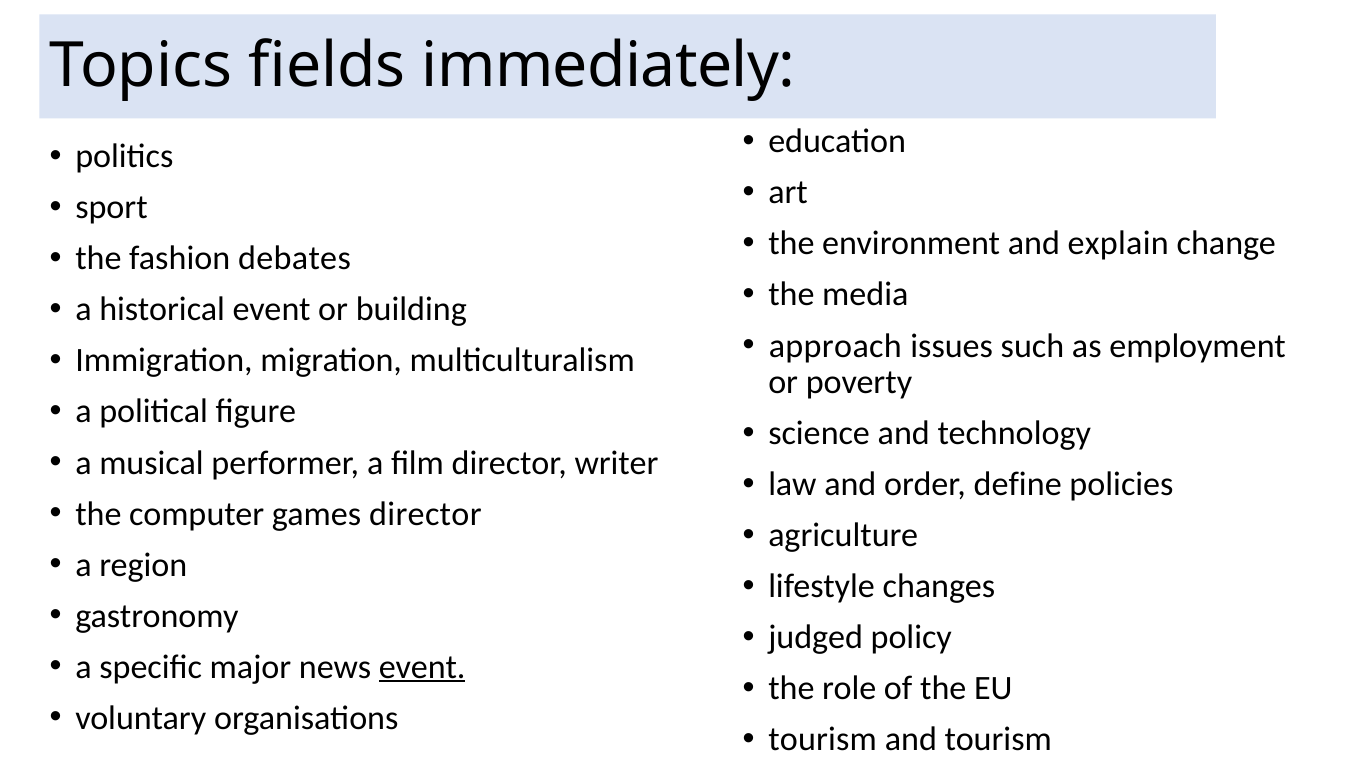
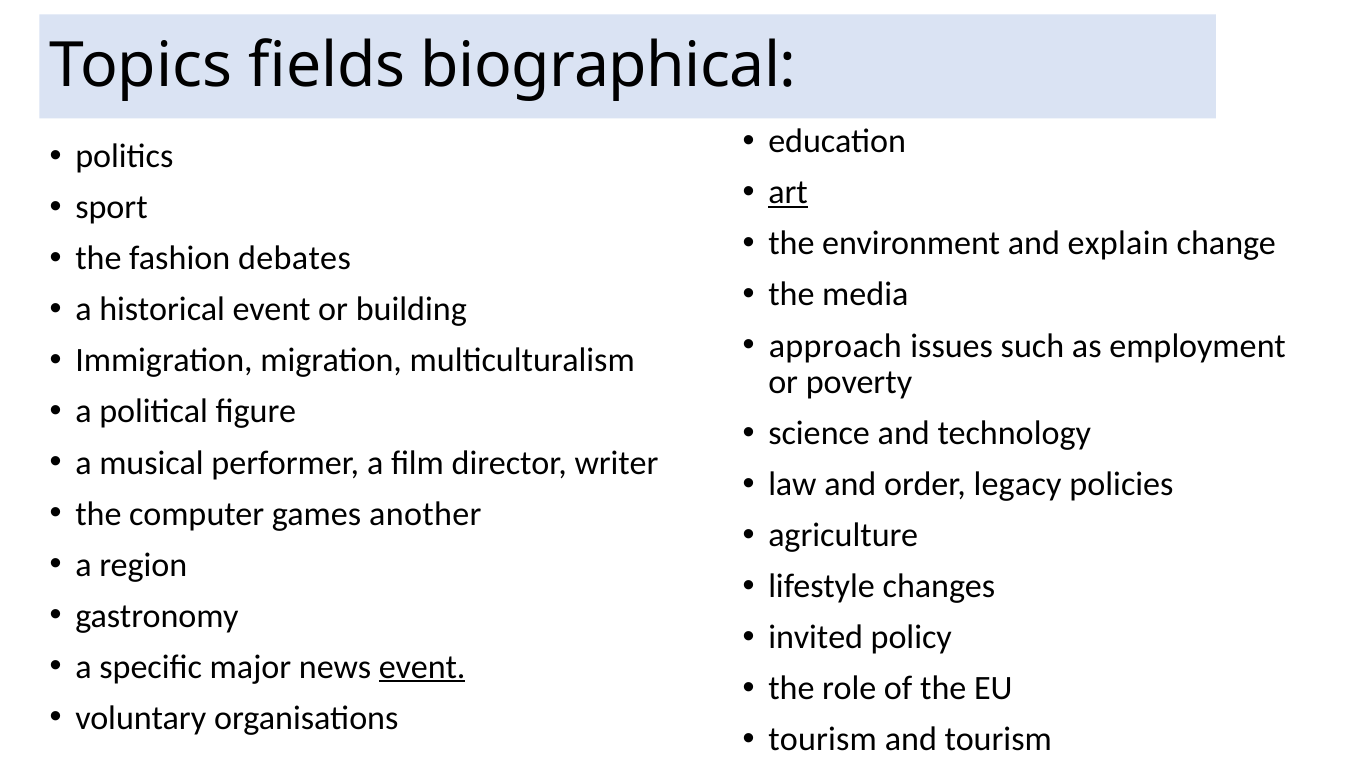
immediately: immediately -> biographical
art underline: none -> present
define: define -> legacy
games director: director -> another
judged: judged -> invited
